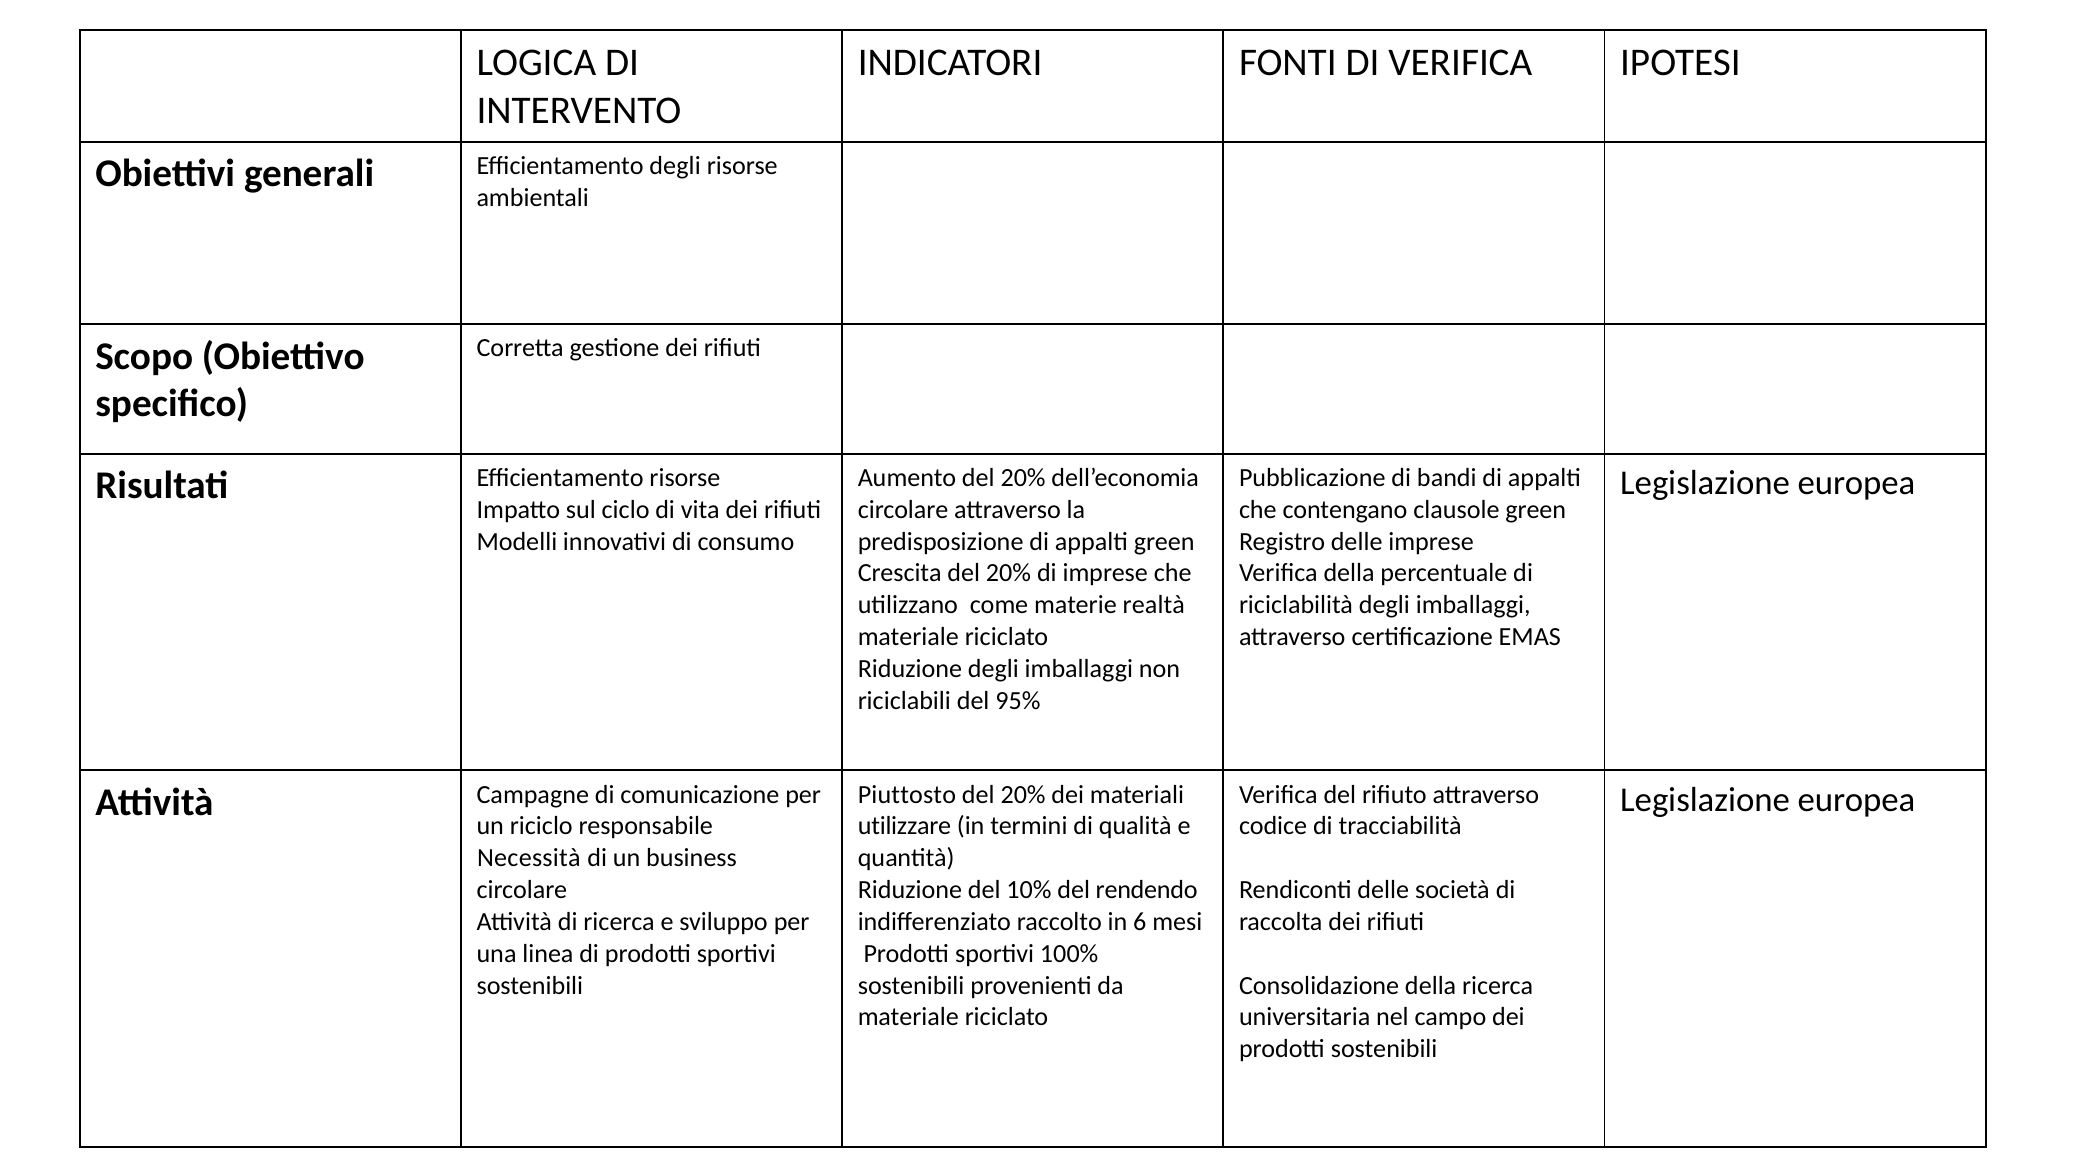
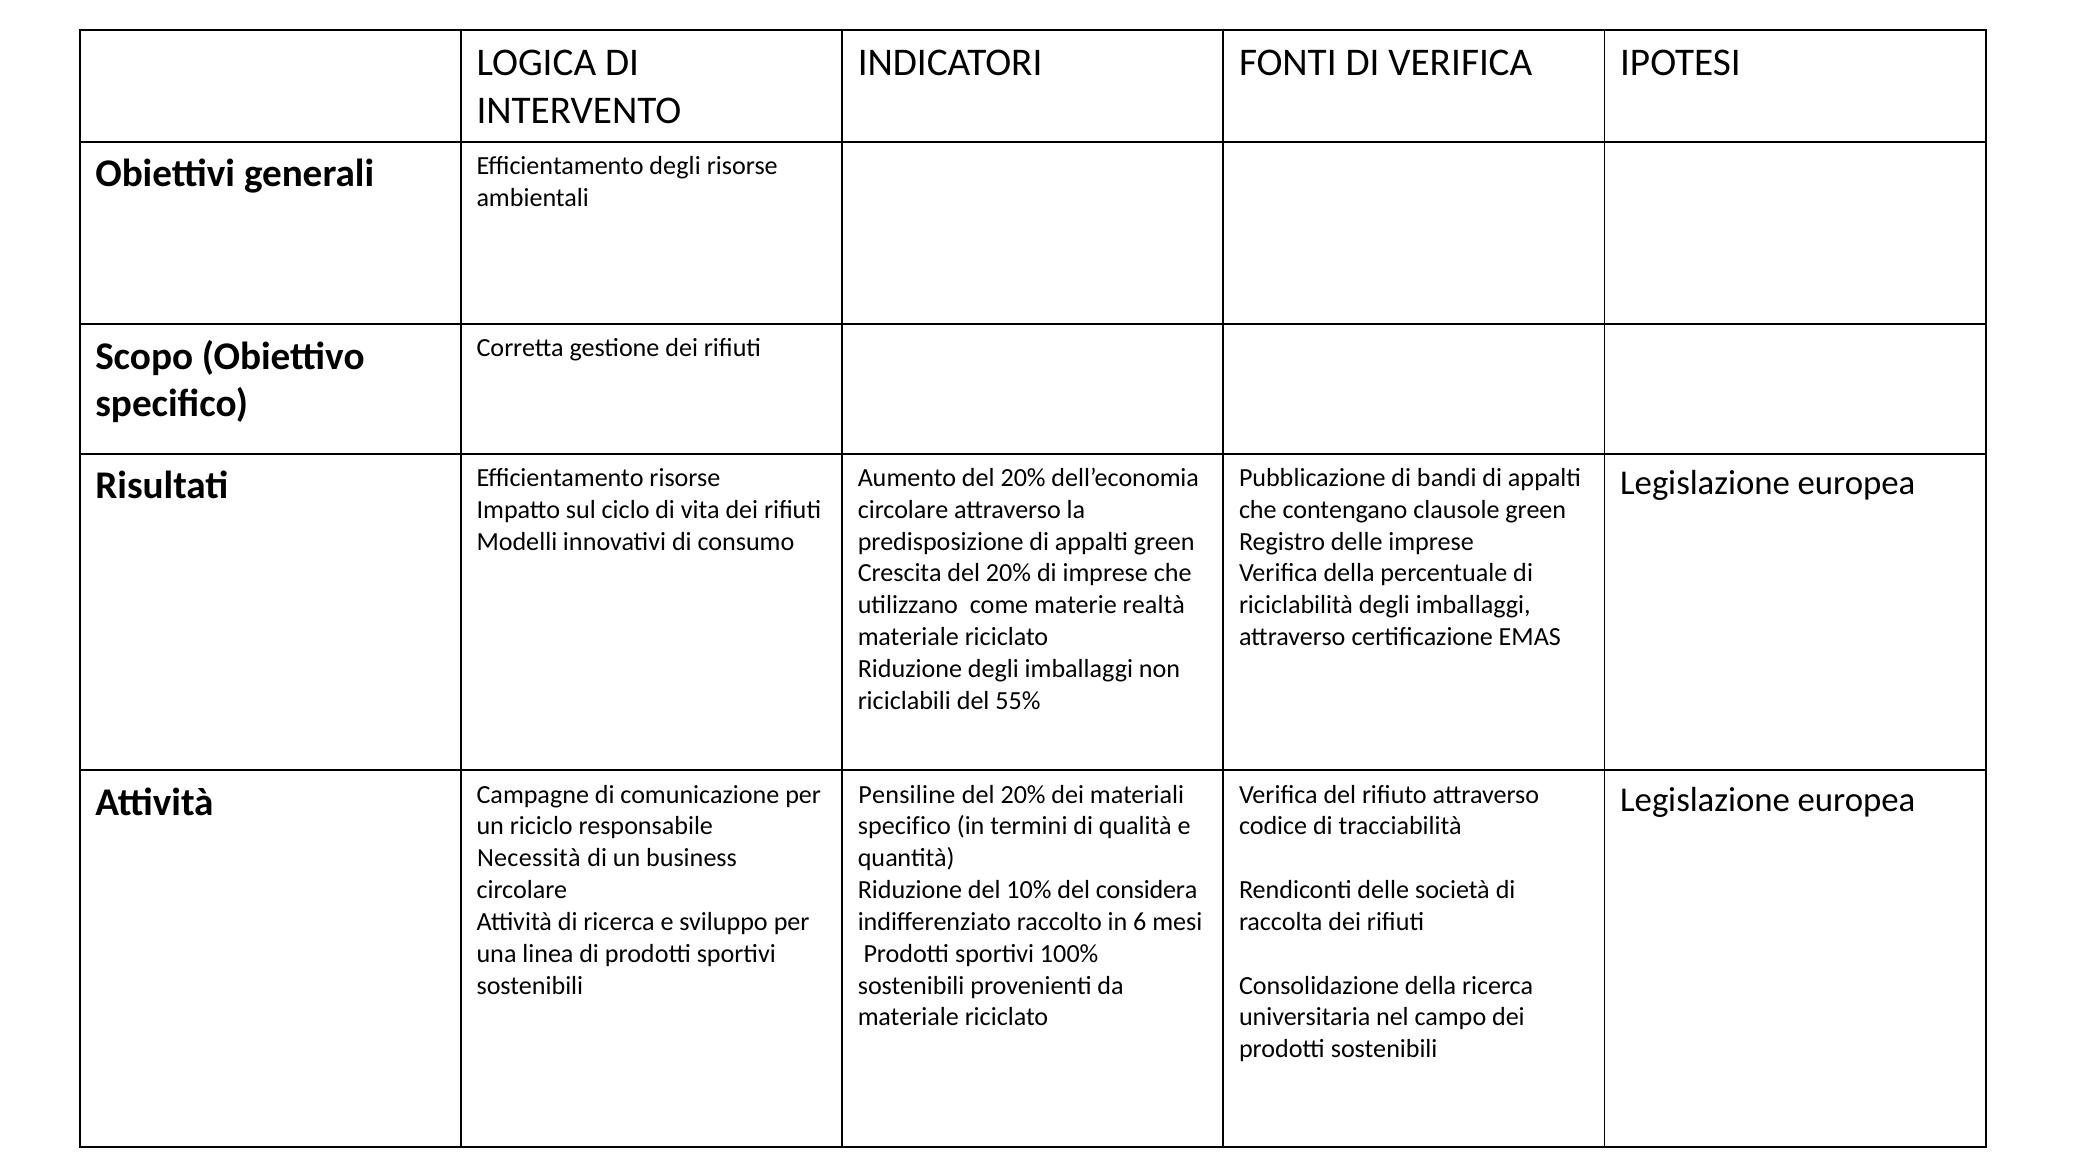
95%: 95% -> 55%
Piuttosto: Piuttosto -> Pensiline
utilizzare at (905, 826): utilizzare -> specifico
rendendo: rendendo -> considera
